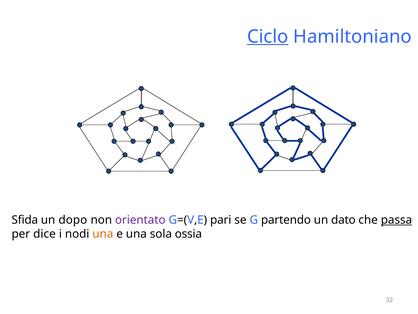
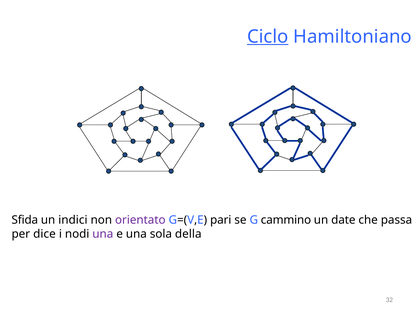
dopo: dopo -> indici
partendo: partendo -> cammino
dato: dato -> date
passa underline: present -> none
una at (103, 234) colour: orange -> purple
ossia: ossia -> della
